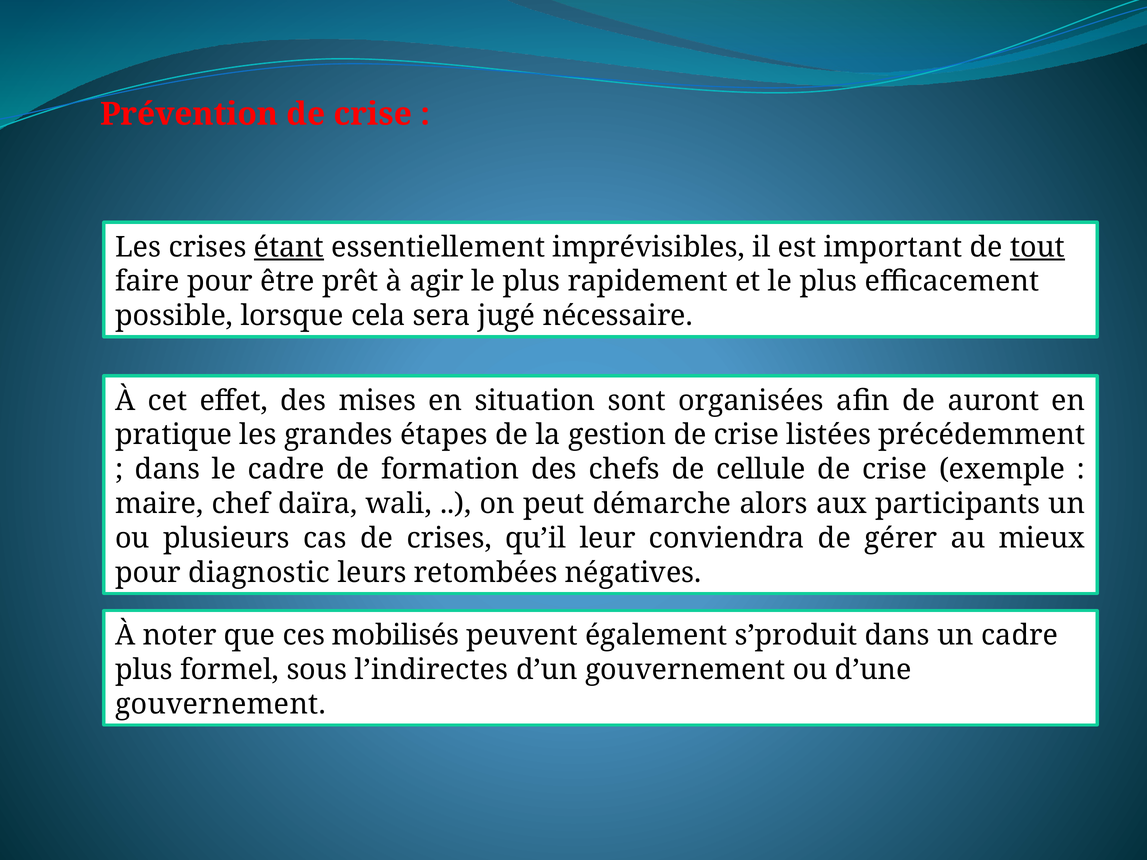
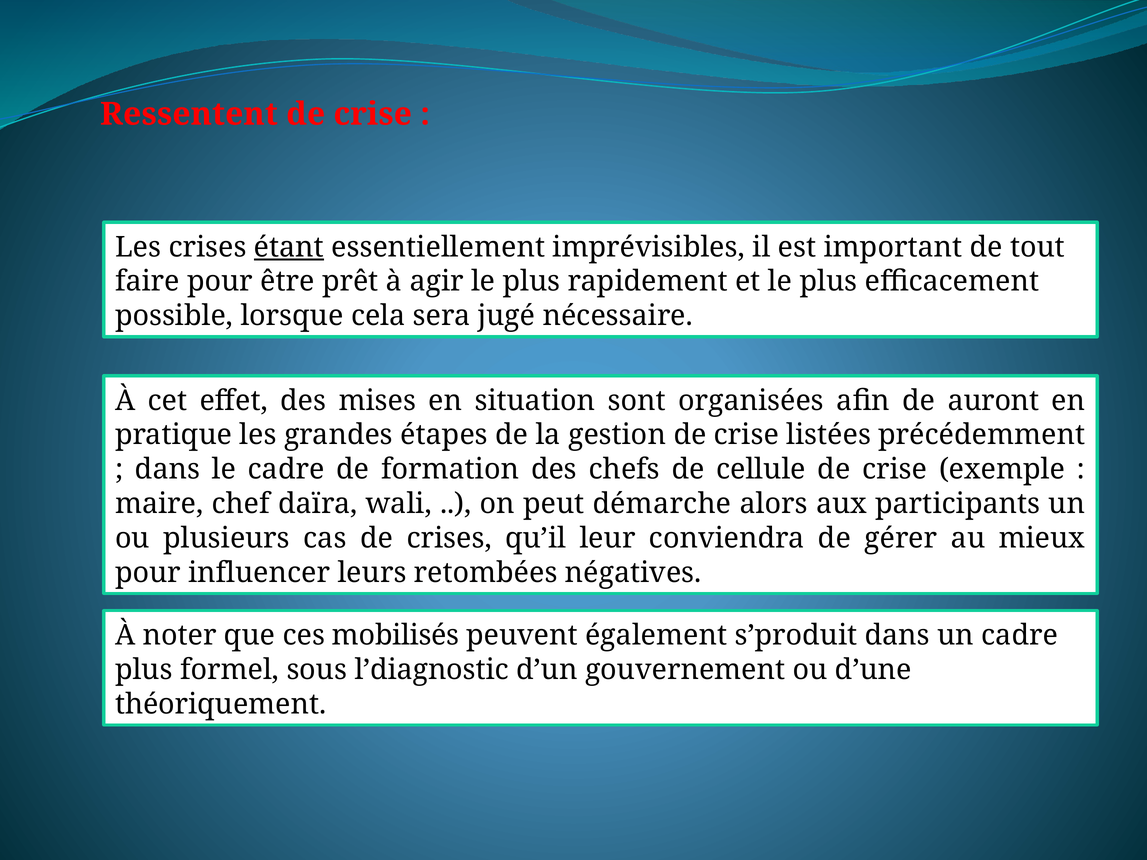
Prévention: Prévention -> Ressentent
tout underline: present -> none
diagnostic: diagnostic -> influencer
l’indirectes: l’indirectes -> l’diagnostic
gouvernement at (220, 704): gouvernement -> théoriquement
